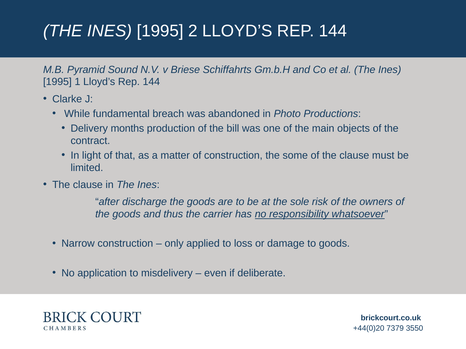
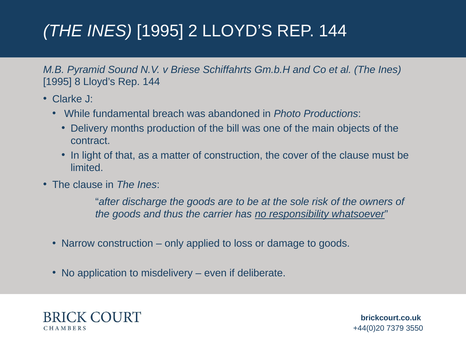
1: 1 -> 8
some: some -> cover
